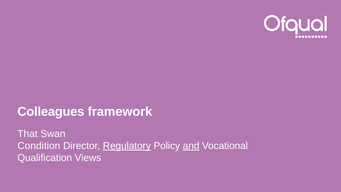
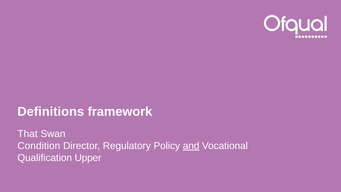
Colleagues: Colleagues -> Definitions
Regulatory underline: present -> none
Views: Views -> Upper
